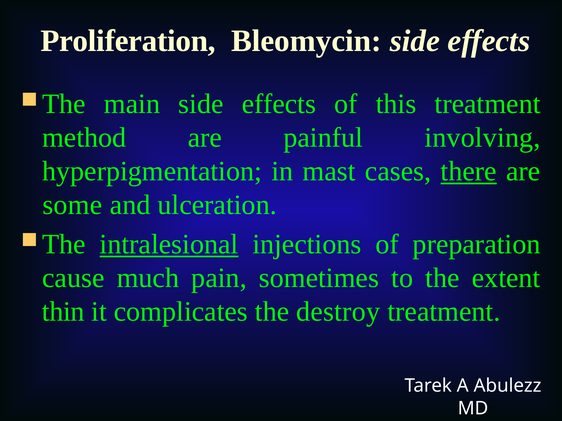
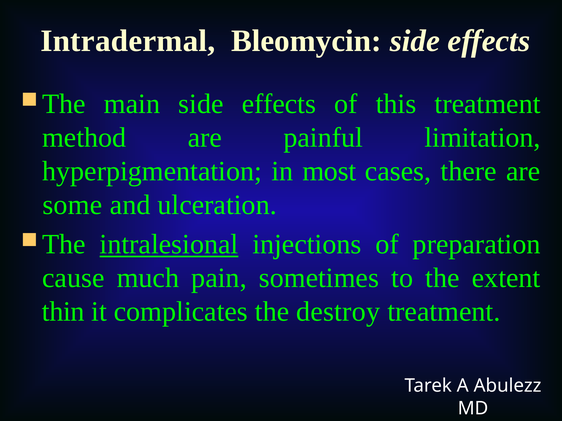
Proliferation: Proliferation -> Intradermal
involving: involving -> limitation
mast: mast -> most
there underline: present -> none
